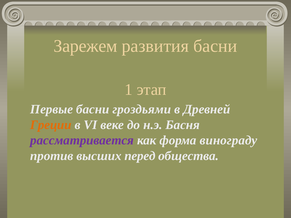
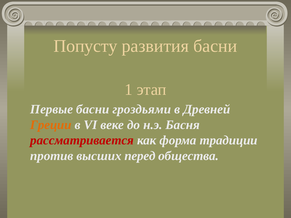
Зарежем: Зарежем -> Попусту
рассматривается colour: purple -> red
винограду: винограду -> традиции
